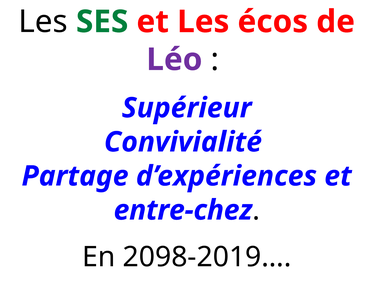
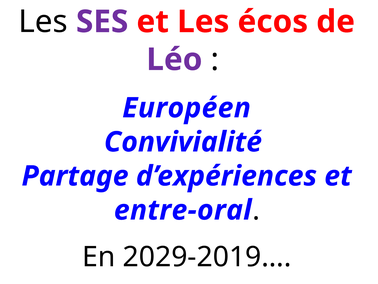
SES colour: green -> purple
Supérieur: Supérieur -> Européen
entre-chez: entre-chez -> entre-oral
2098-2019…: 2098-2019… -> 2029-2019…
